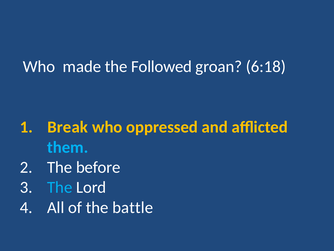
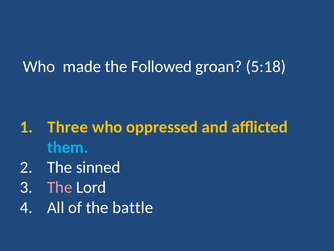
6:18: 6:18 -> 5:18
Break: Break -> Three
before: before -> sinned
The at (60, 187) colour: light blue -> pink
